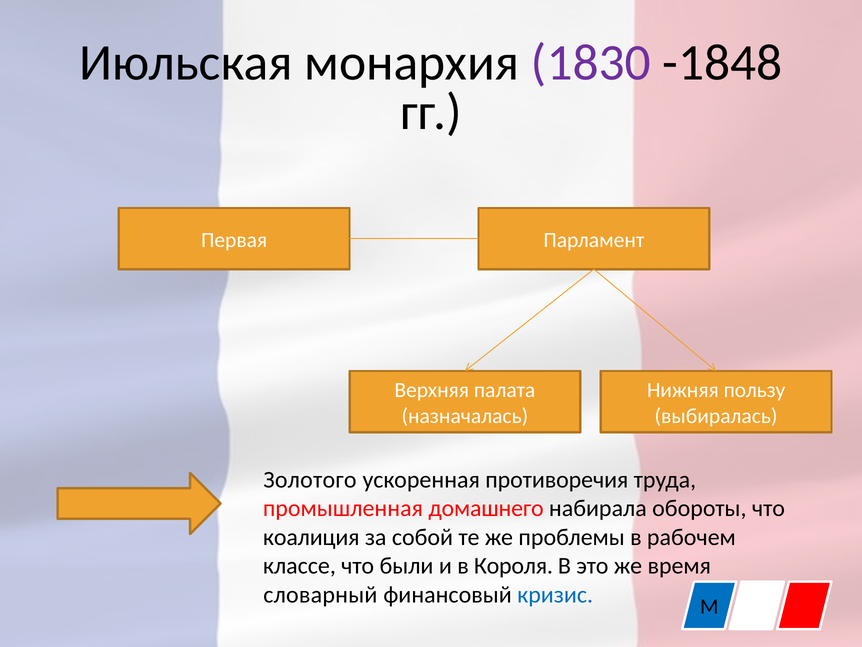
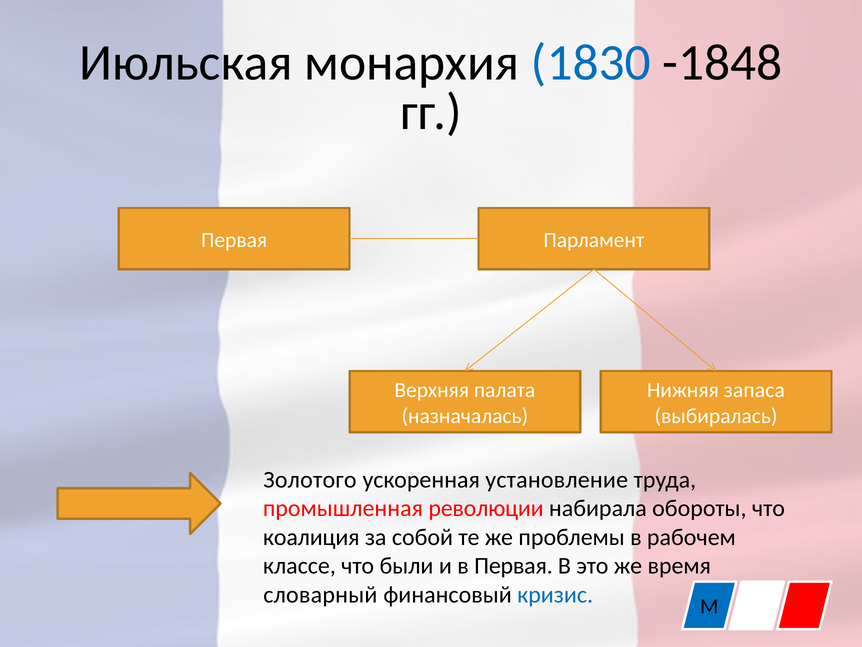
1830 colour: purple -> blue
пользу: пользу -> запаса
противоречия: противоречия -> установление
домашнего: домашнего -> революции
в Короля: Короля -> Первая
